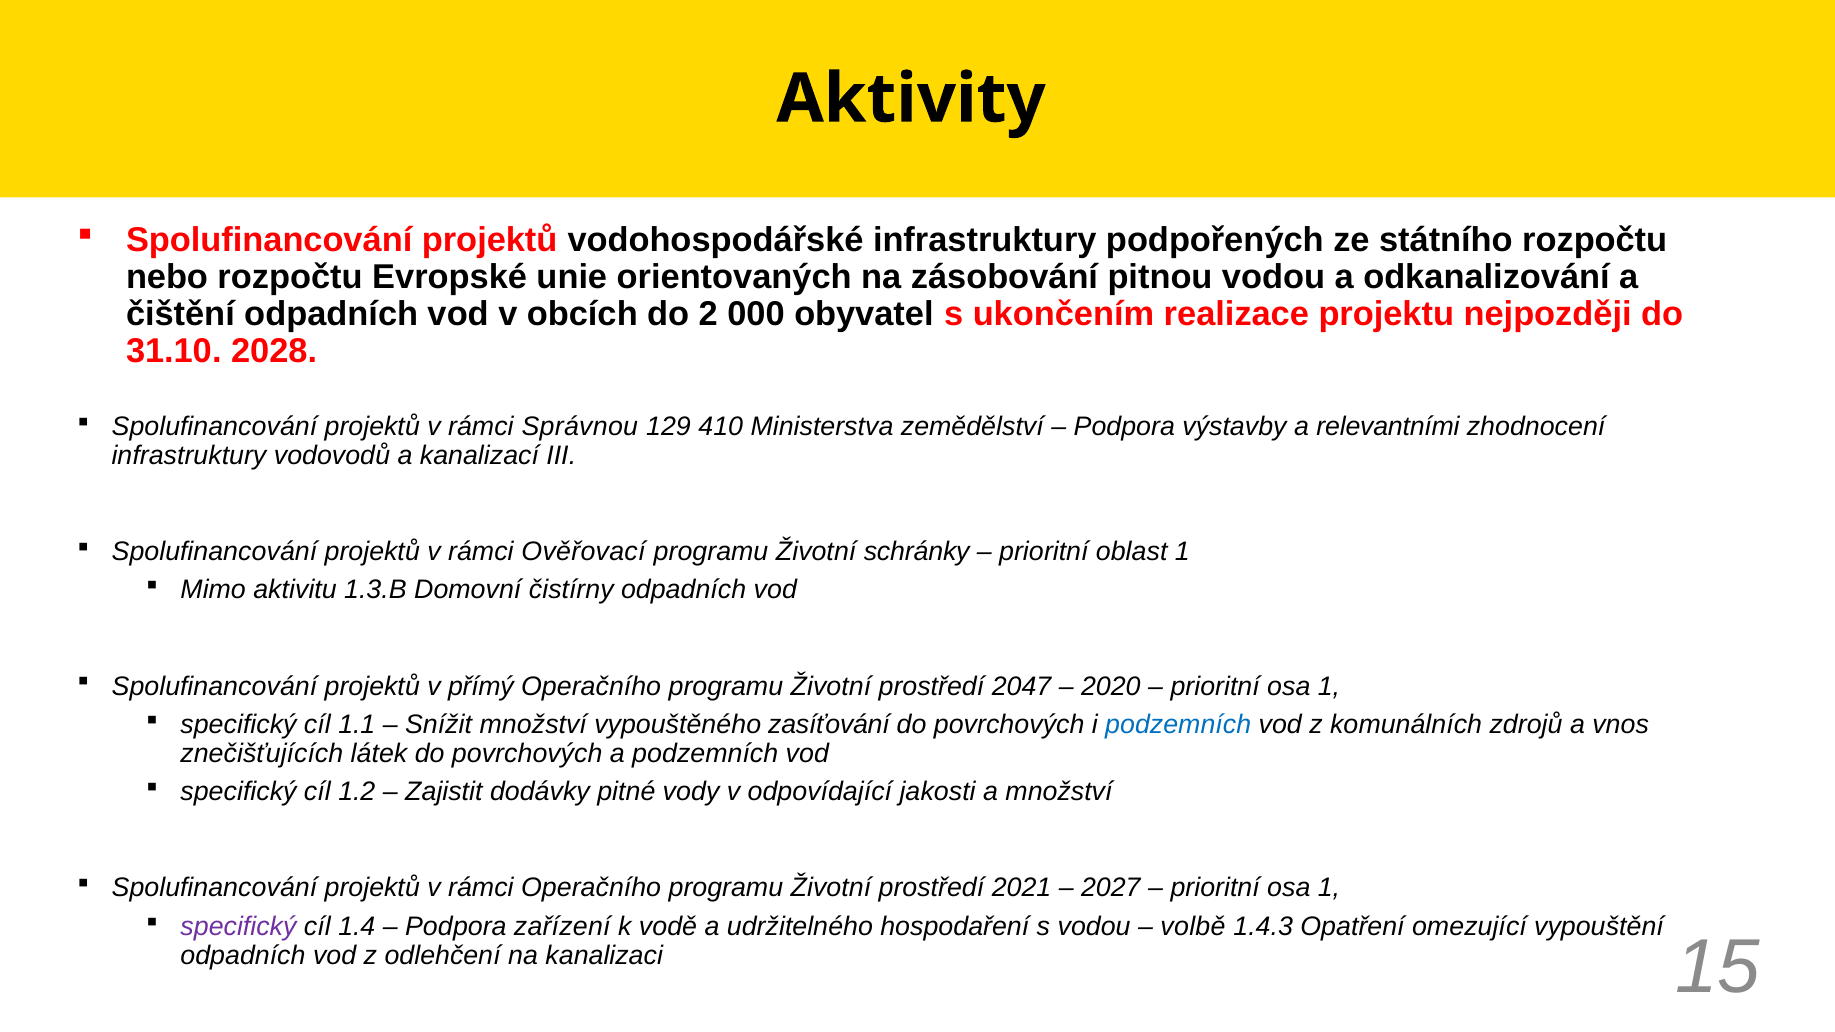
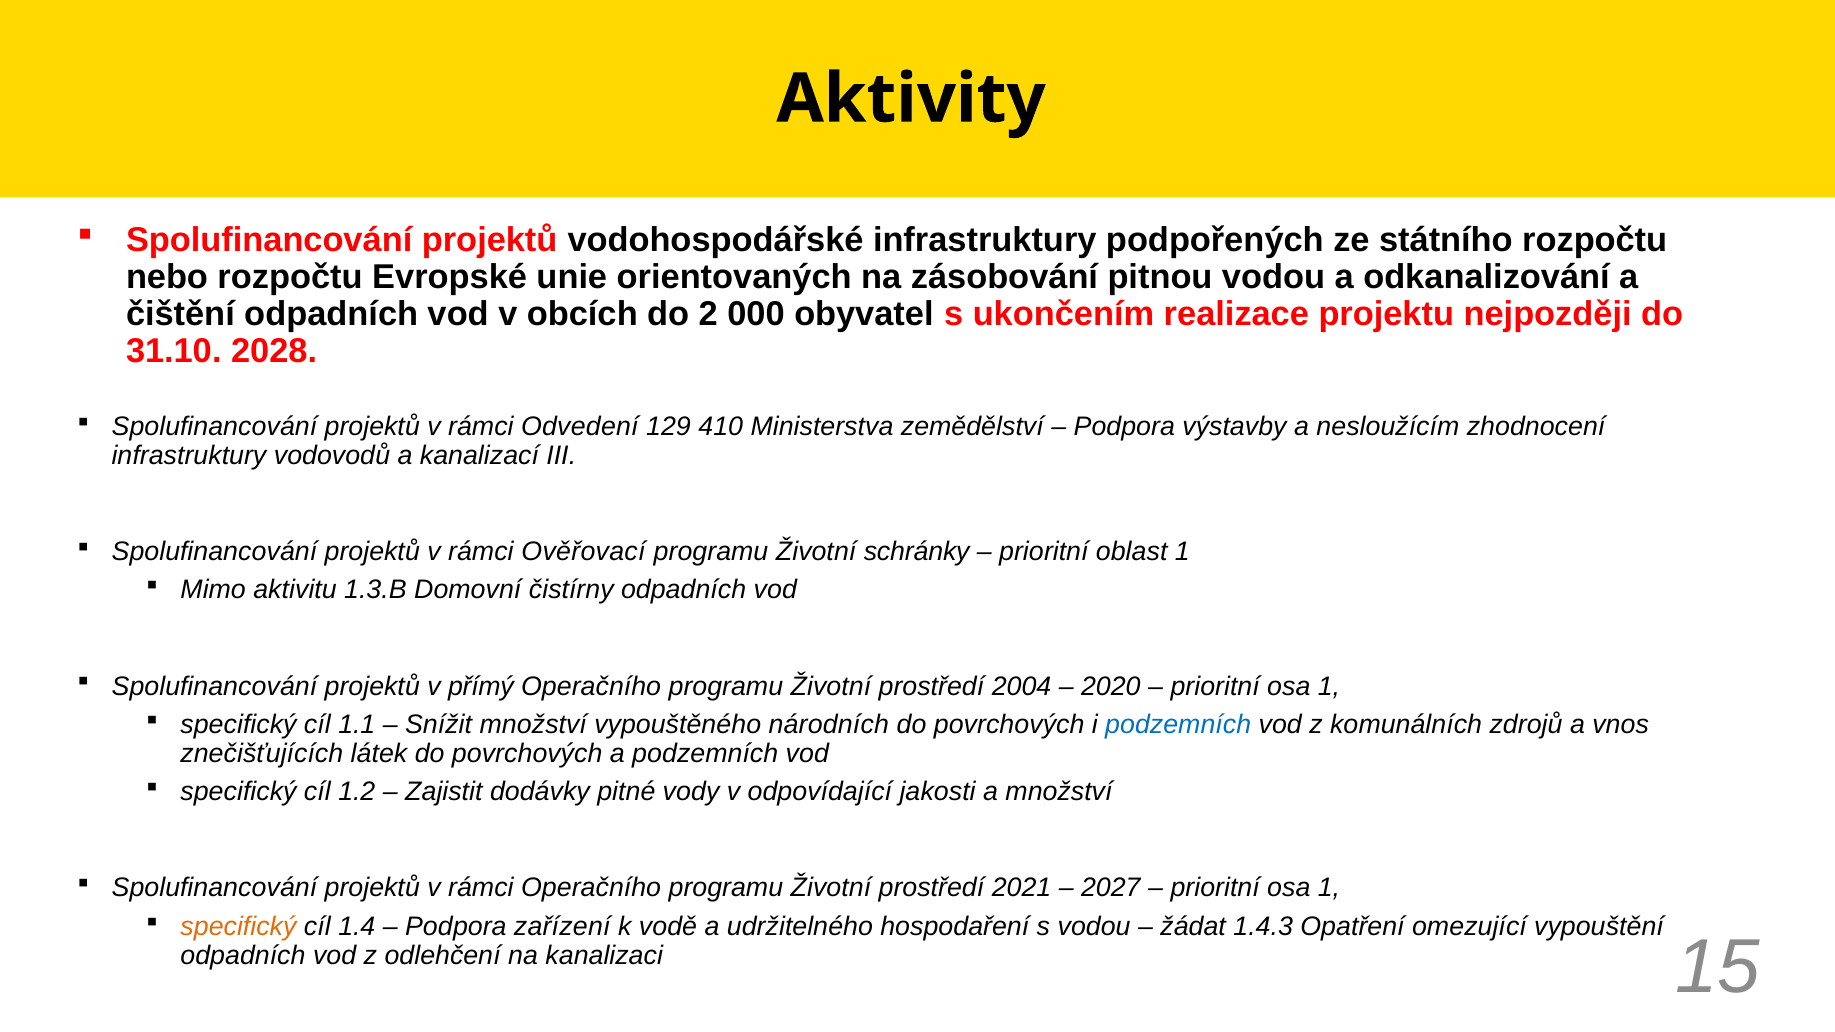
Správnou: Správnou -> Odvedení
relevantními: relevantními -> nesloužícím
2047: 2047 -> 2004
zasíťování: zasíťování -> národních
specifický at (238, 927) colour: purple -> orange
volbě: volbě -> žádat
